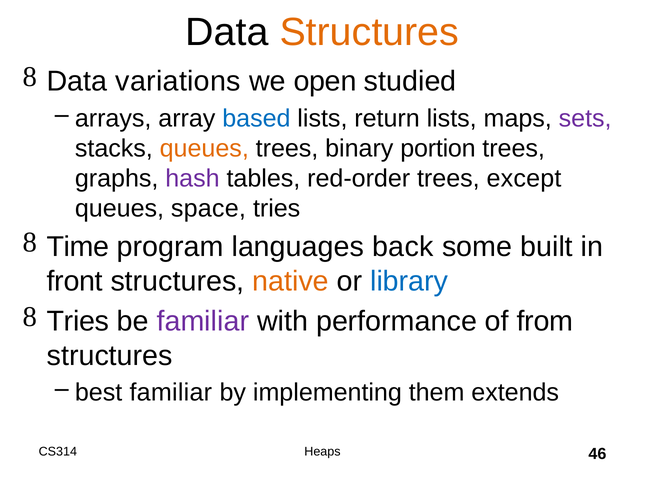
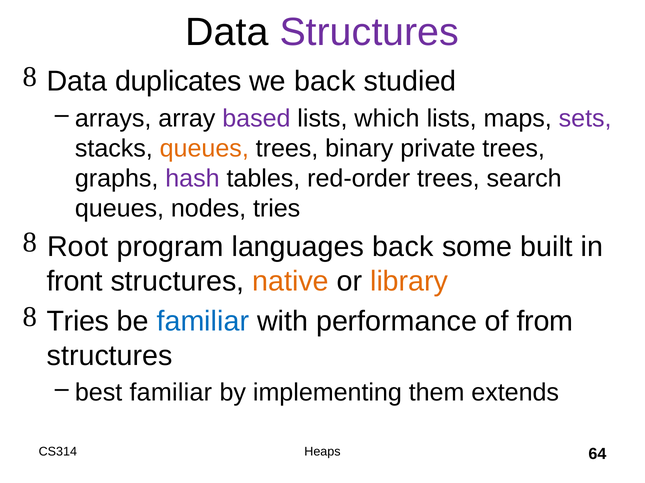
Structures at (369, 32) colour: orange -> purple
variations: variations -> duplicates
we open: open -> back
based colour: blue -> purple
return: return -> which
portion: portion -> private
except: except -> search
space: space -> nodes
Time: Time -> Root
library colour: blue -> orange
familiar at (203, 322) colour: purple -> blue
46: 46 -> 64
